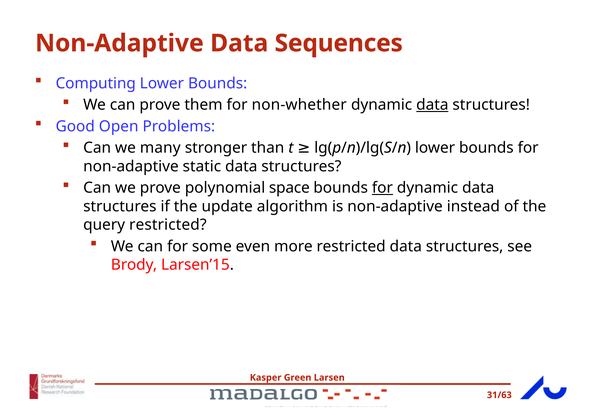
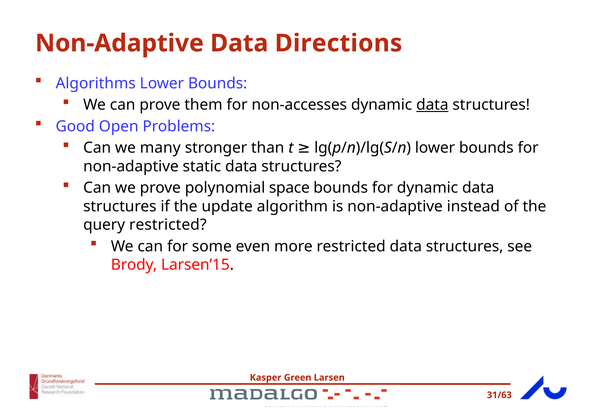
Sequences: Sequences -> Directions
Computing: Computing -> Algorithms
non-whether: non-whether -> non-accesses
for at (382, 188) underline: present -> none
